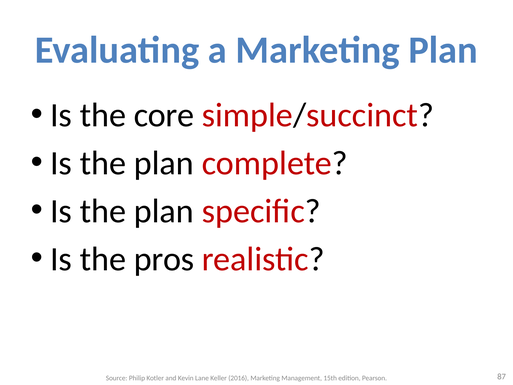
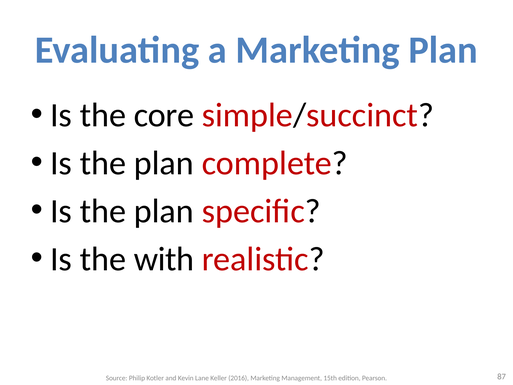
pros: pros -> with
